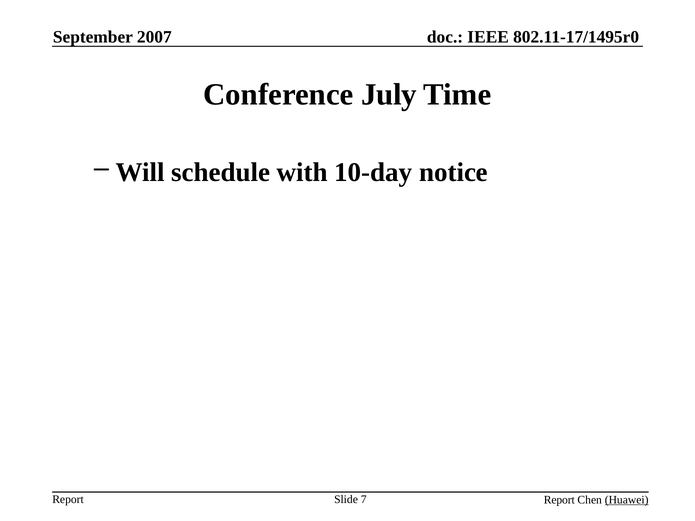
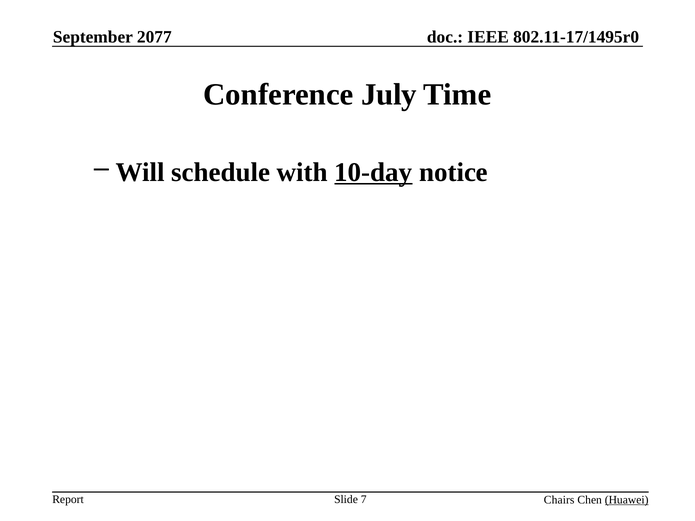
2007: 2007 -> 2077
10-day underline: none -> present
7 Report: Report -> Chairs
